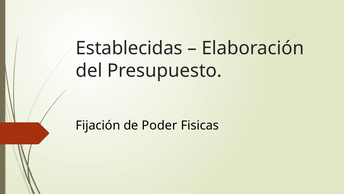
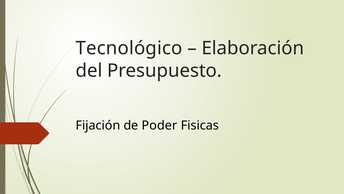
Establecidas: Establecidas -> Tecnológico
